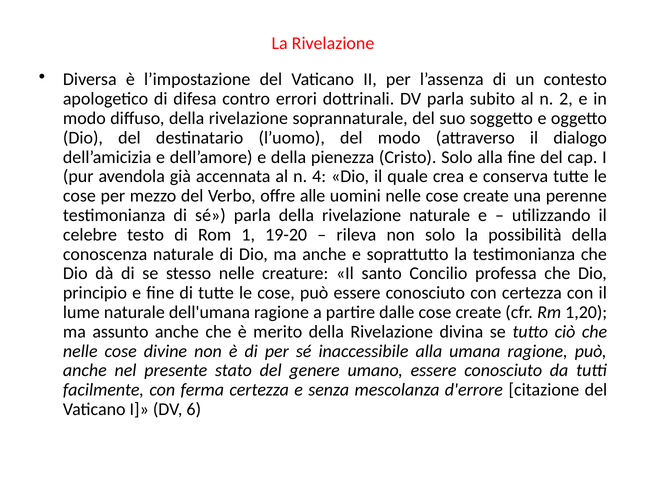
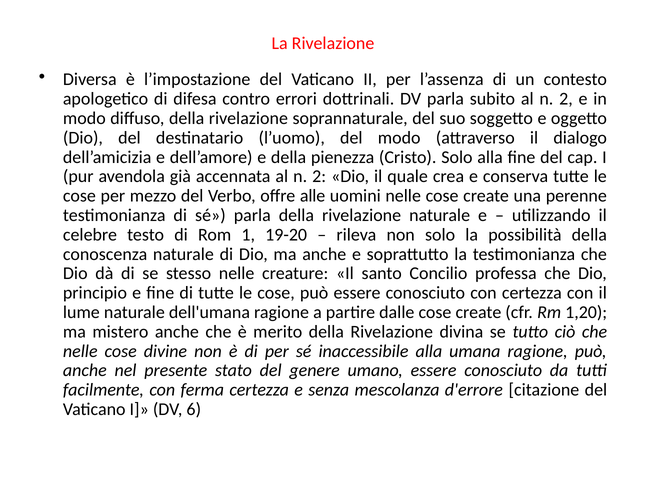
accennata al n 4: 4 -> 2
assunto: assunto -> mistero
